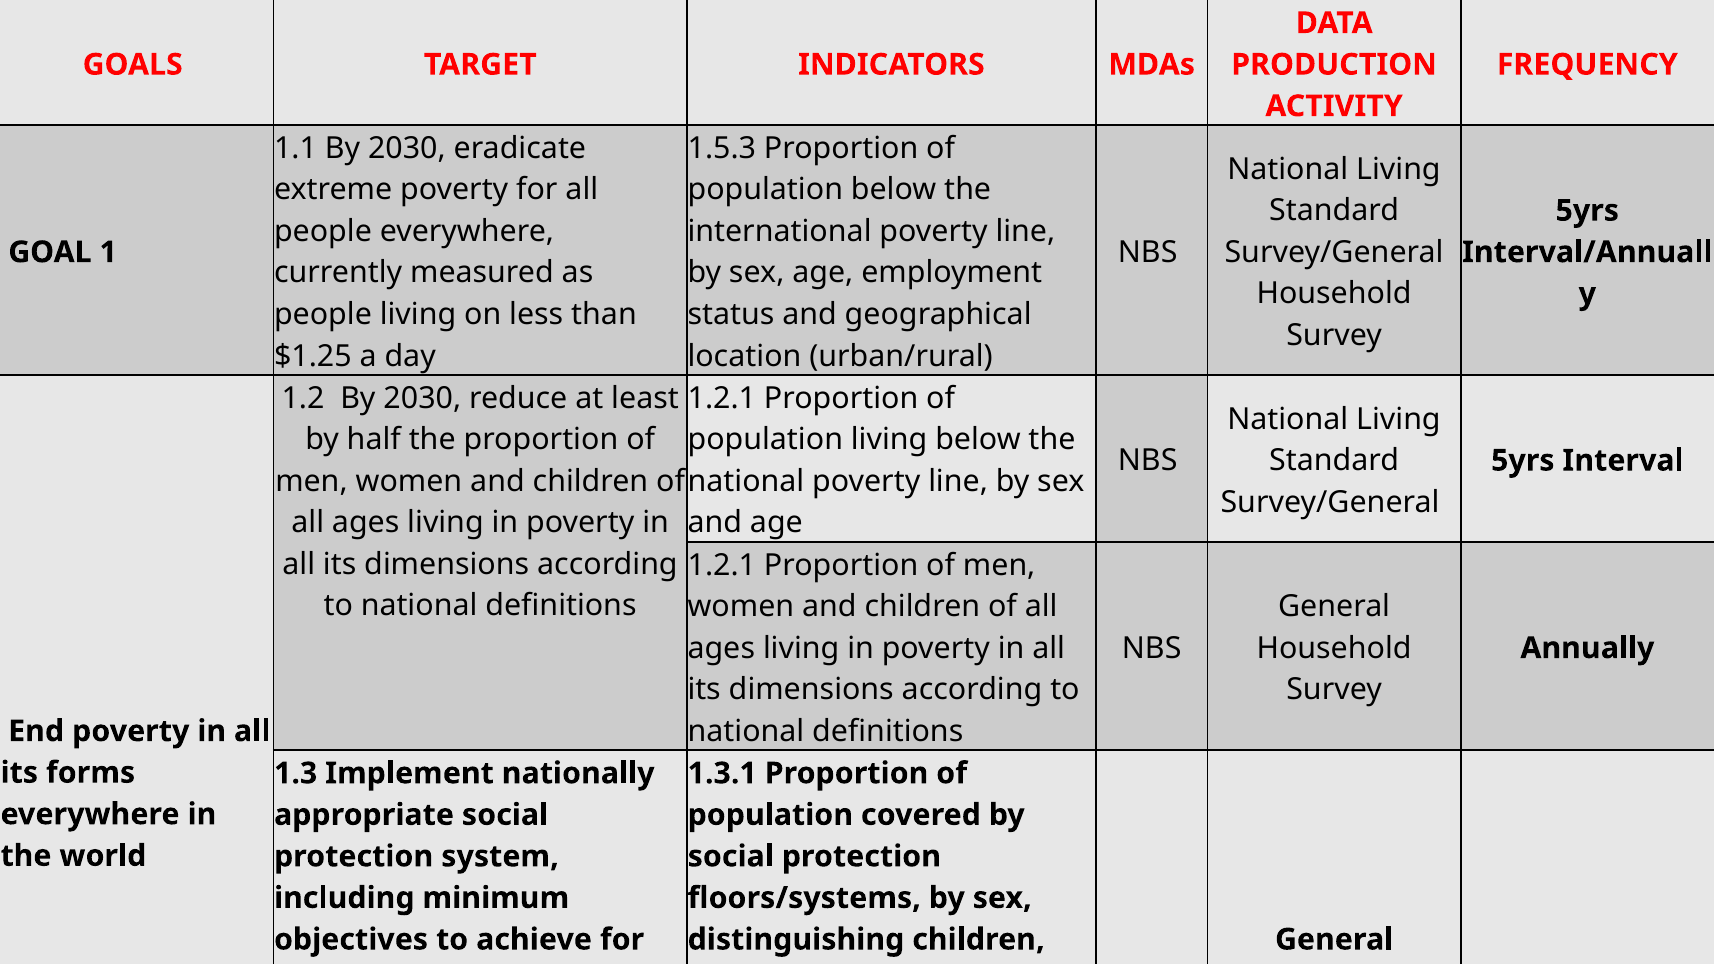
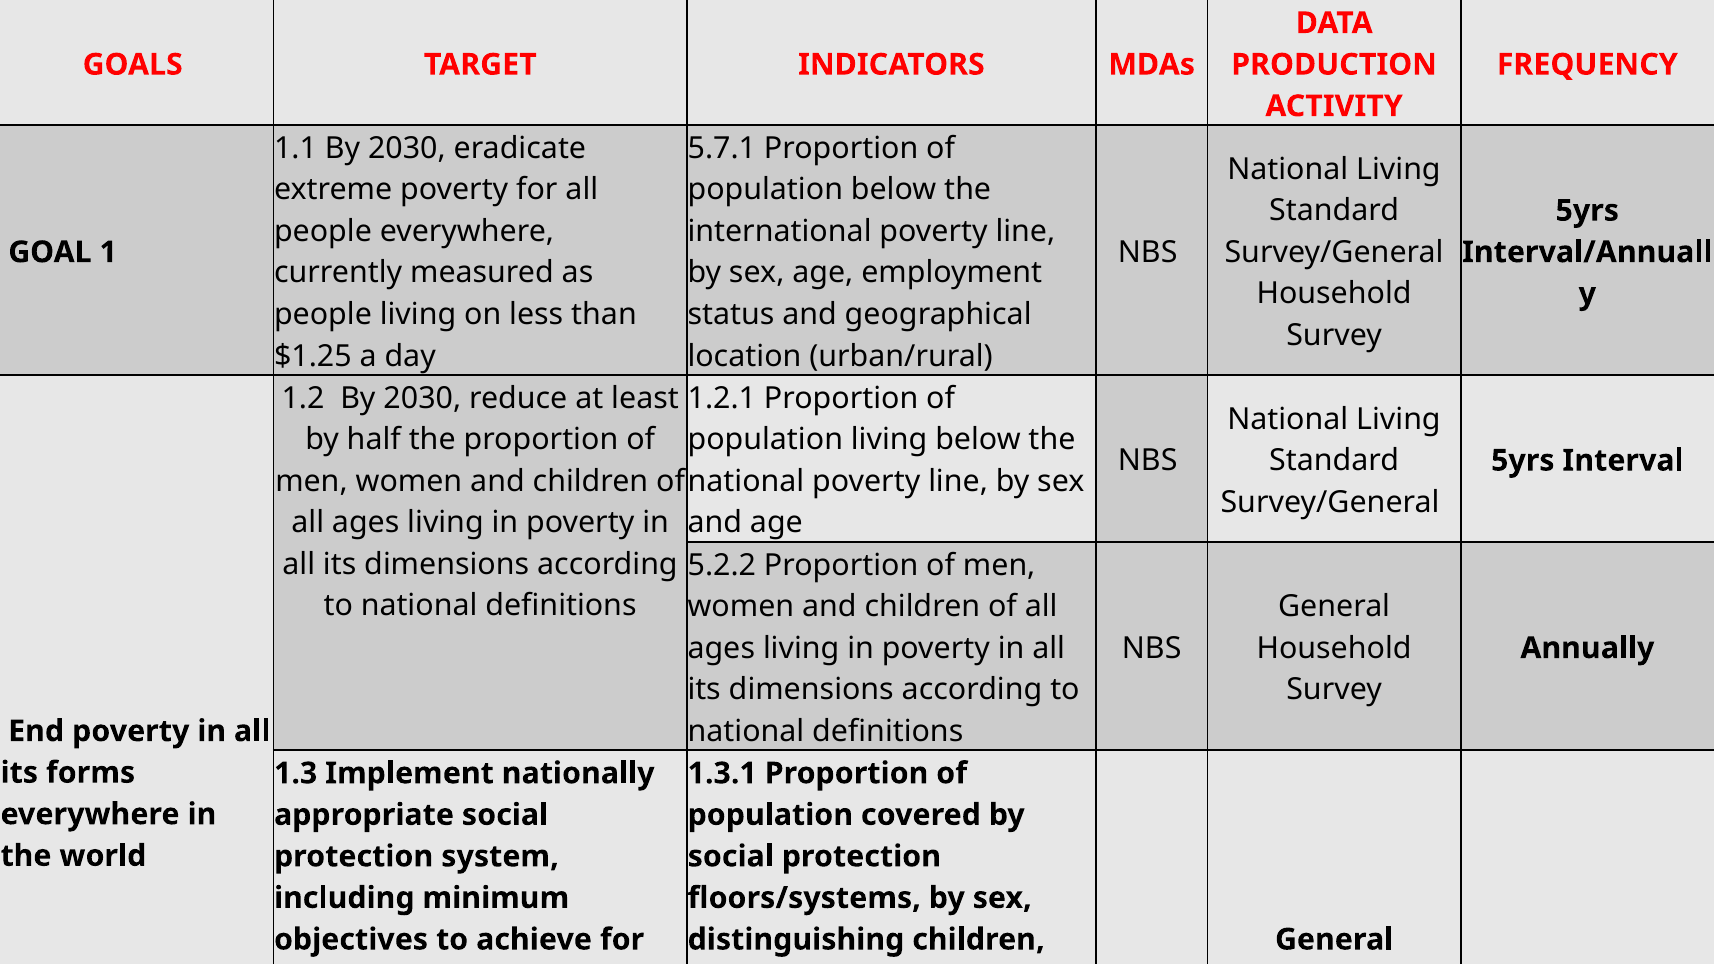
1.5.3: 1.5.3 -> 5.7.1
1.2.1 at (722, 565): 1.2.1 -> 5.2.2
